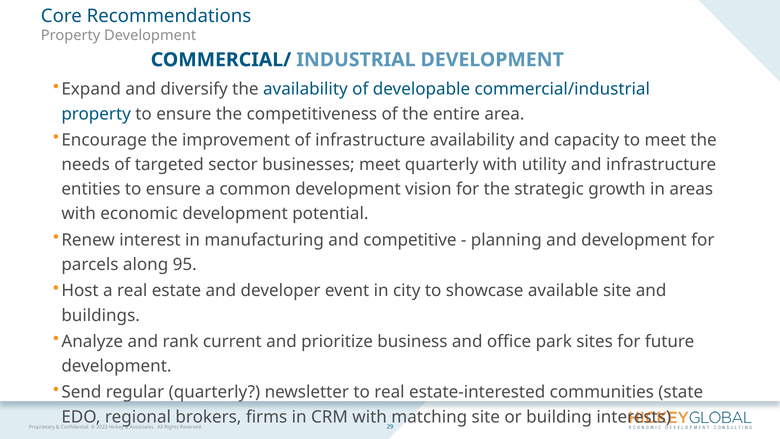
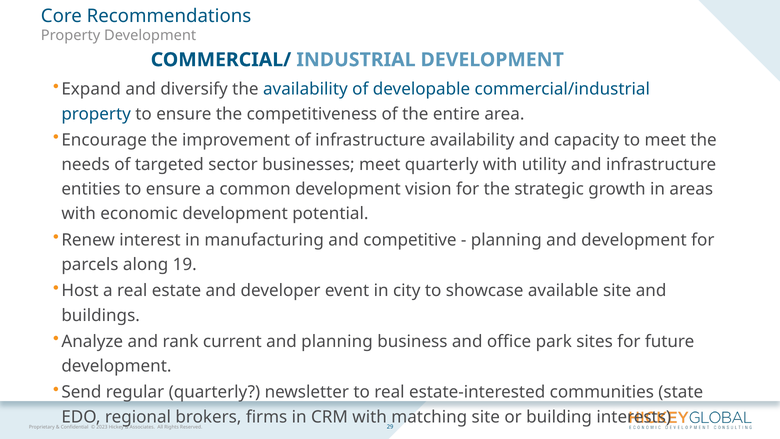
95: 95 -> 19
and prioritize: prioritize -> planning
